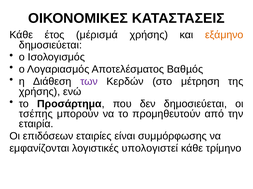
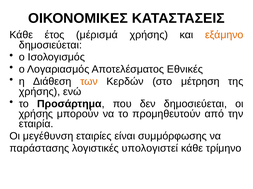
Βαθµός: Βαθµός -> Εθνικές
των colour: purple -> orange
τσέπης at (36, 114): τσέπης -> χρήσης
επιδόσεων: επιδόσεων -> μεγέθυνση
εμφανίζονται: εμφανίζονται -> παράστασης
